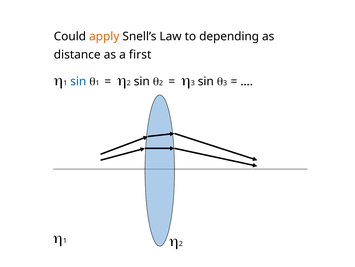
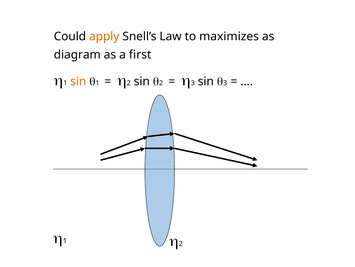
depending: depending -> maximizes
distance: distance -> diagram
sin at (78, 81) colour: blue -> orange
